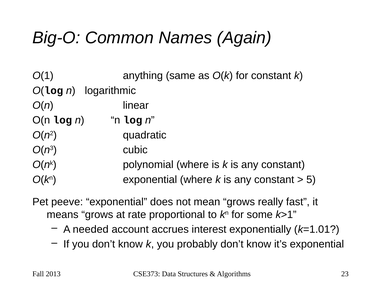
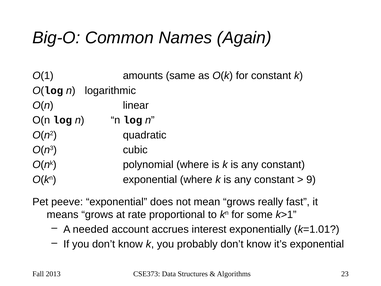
anything: anything -> amounts
5: 5 -> 9
